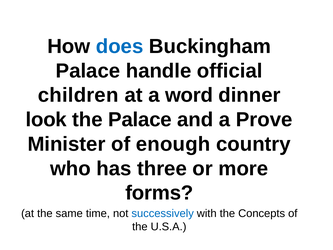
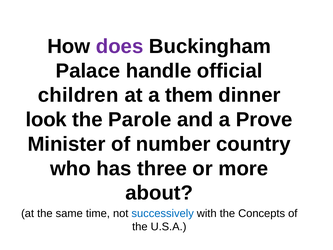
does colour: blue -> purple
word: word -> them
the Palace: Palace -> Parole
enough: enough -> number
forms: forms -> about
